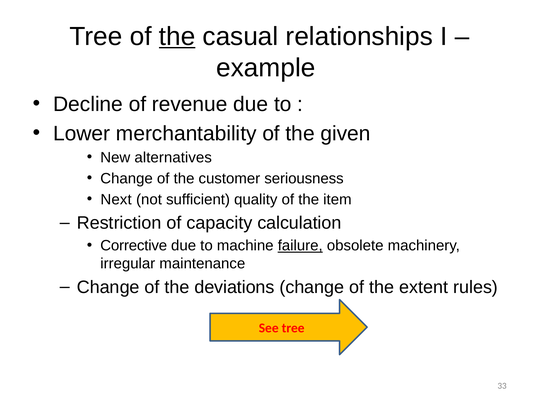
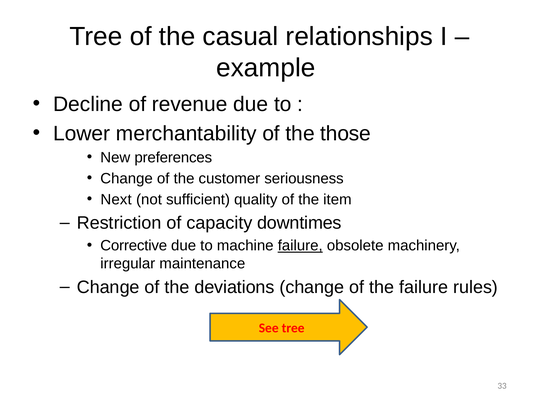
the at (177, 36) underline: present -> none
given: given -> those
alternatives: alternatives -> preferences
calculation: calculation -> downtimes
the extent: extent -> failure
